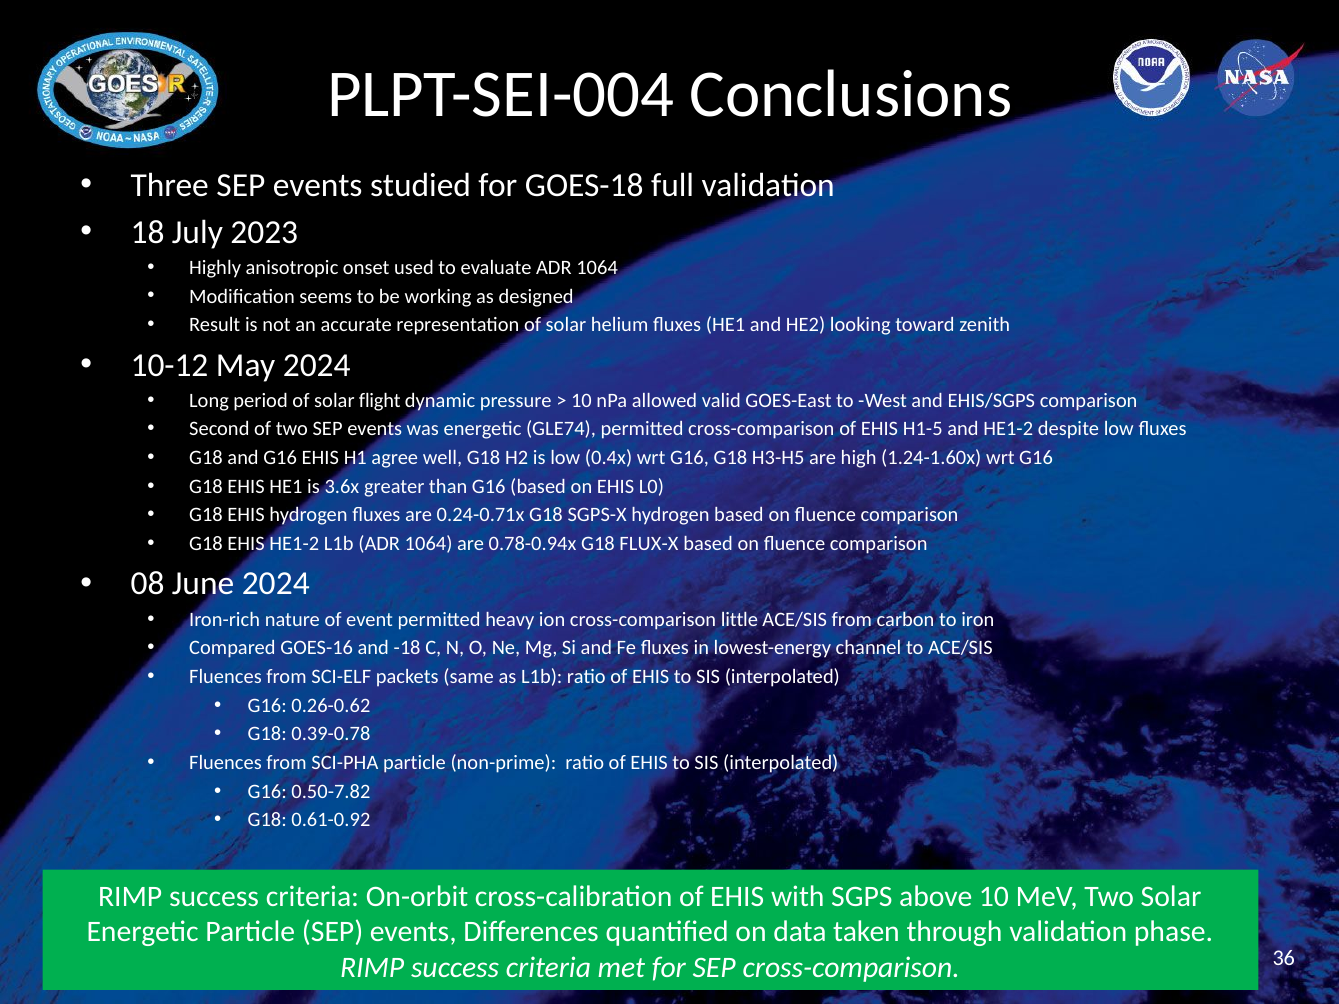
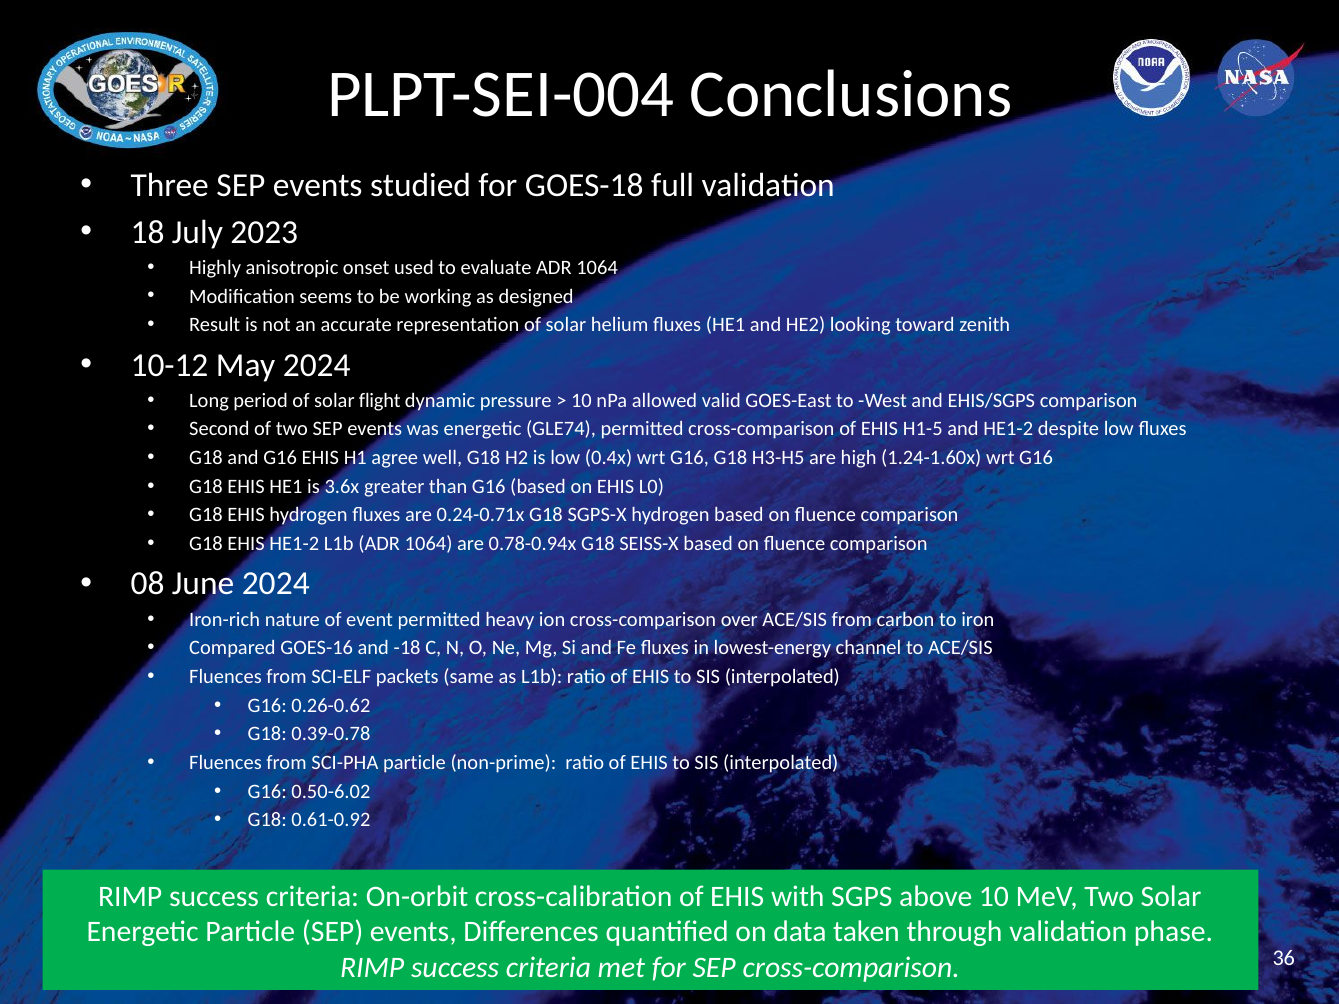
FLUX-X: FLUX-X -> SEISS-X
little: little -> over
0.50-7.82: 0.50-7.82 -> 0.50-6.02
